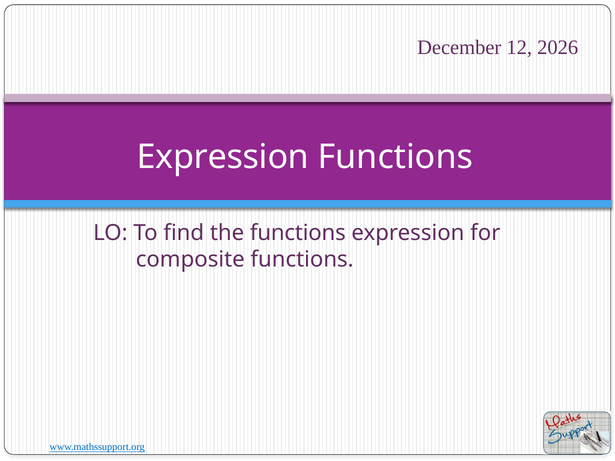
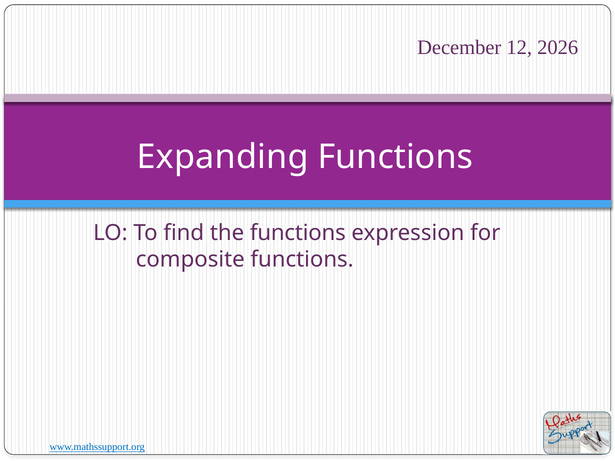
Expression at (223, 157): Expression -> Expanding
